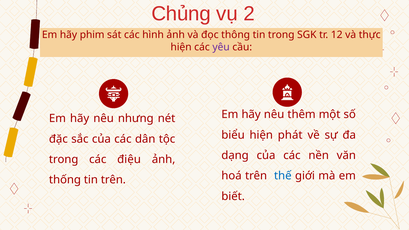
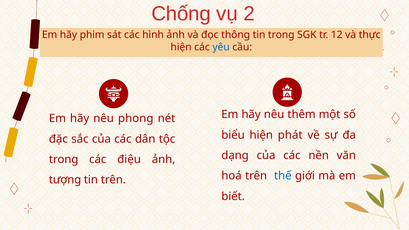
Chủng: Chủng -> Chống
yêu colour: purple -> blue
nhưng: nhưng -> phong
thống: thống -> tượng
